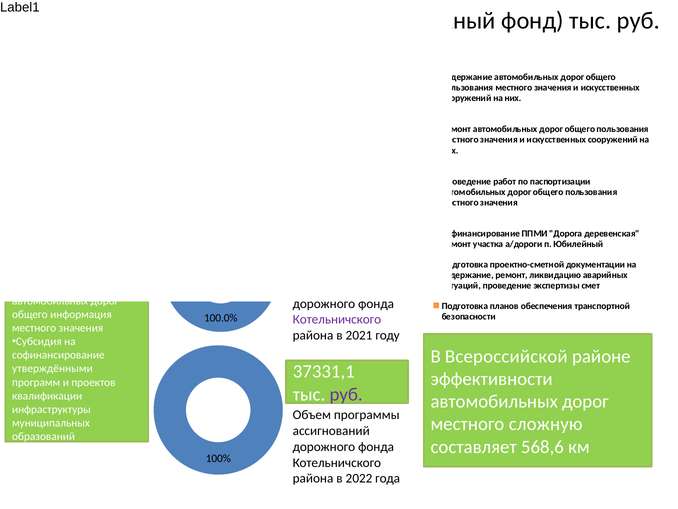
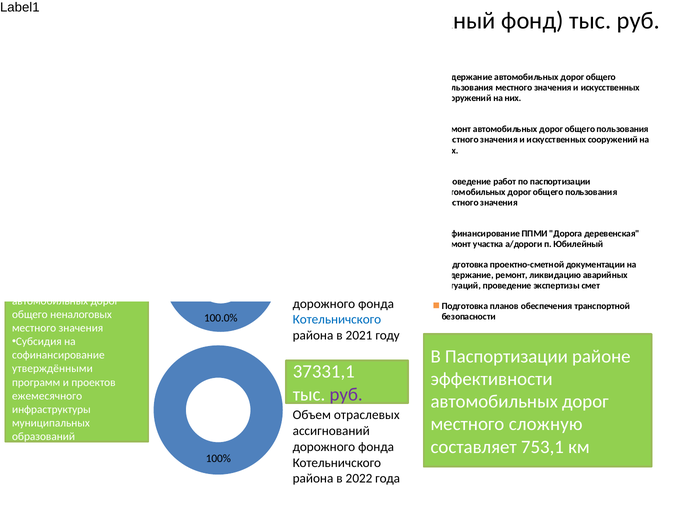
информация: информация -> неналоговых
Котельничского at (337, 319) colour: purple -> blue
В Всероссийской: Всероссийской -> Паспортизации
квалификации: квалификации -> ежемесячного
программы: программы -> отраслевых
568,6: 568,6 -> 753,1
